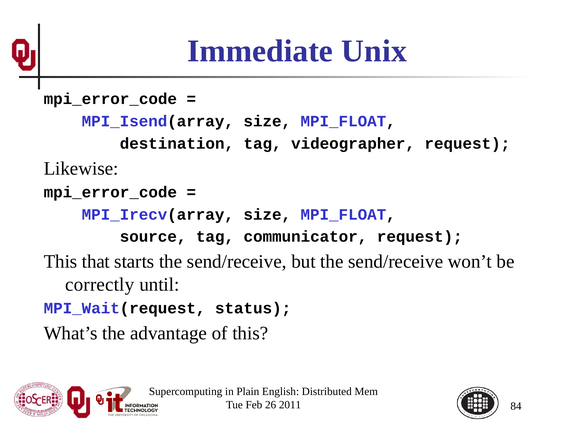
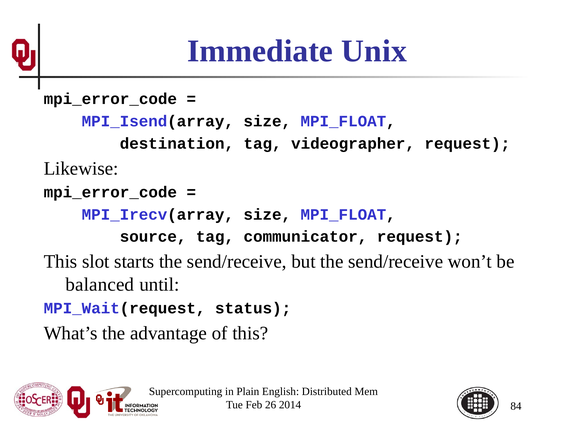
that: that -> slot
correctly: correctly -> balanced
2011: 2011 -> 2014
